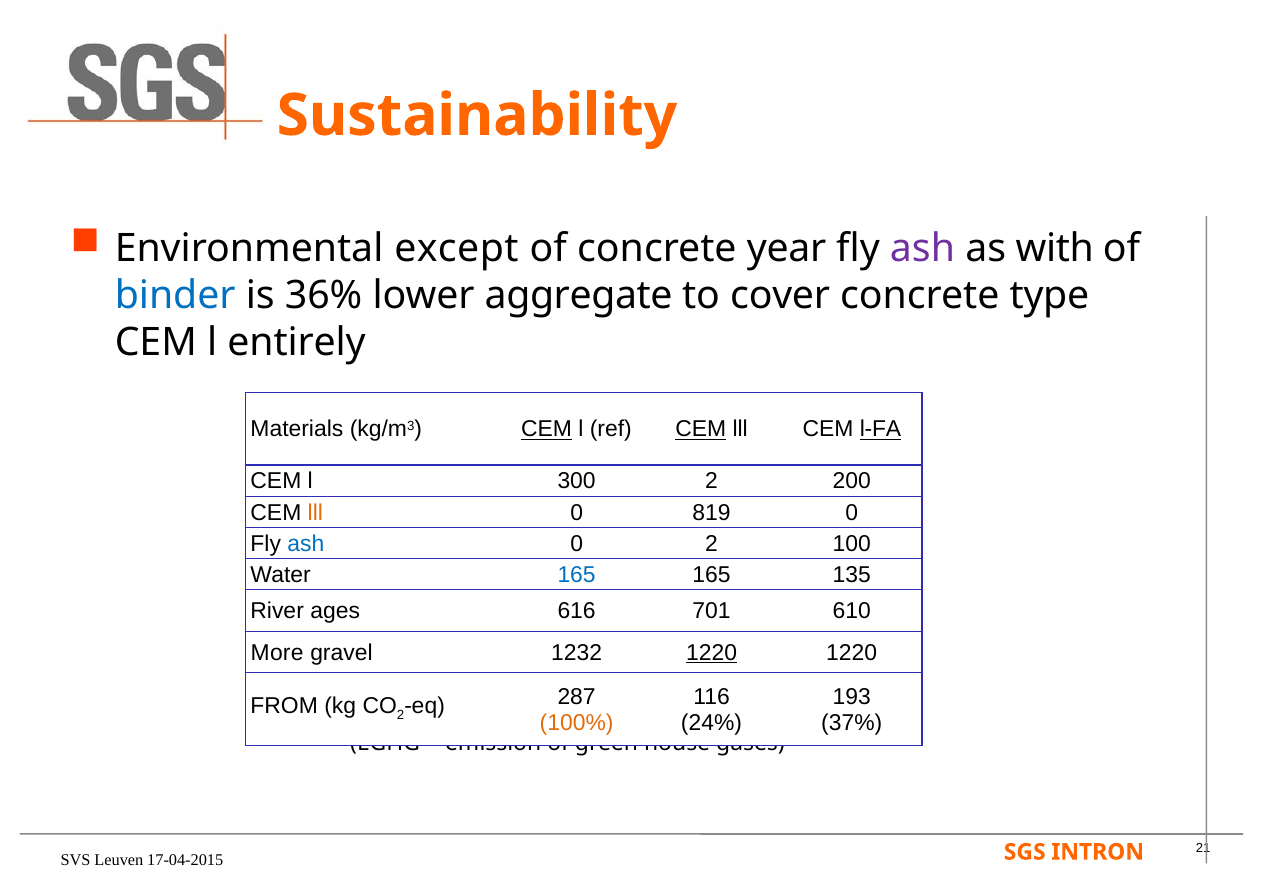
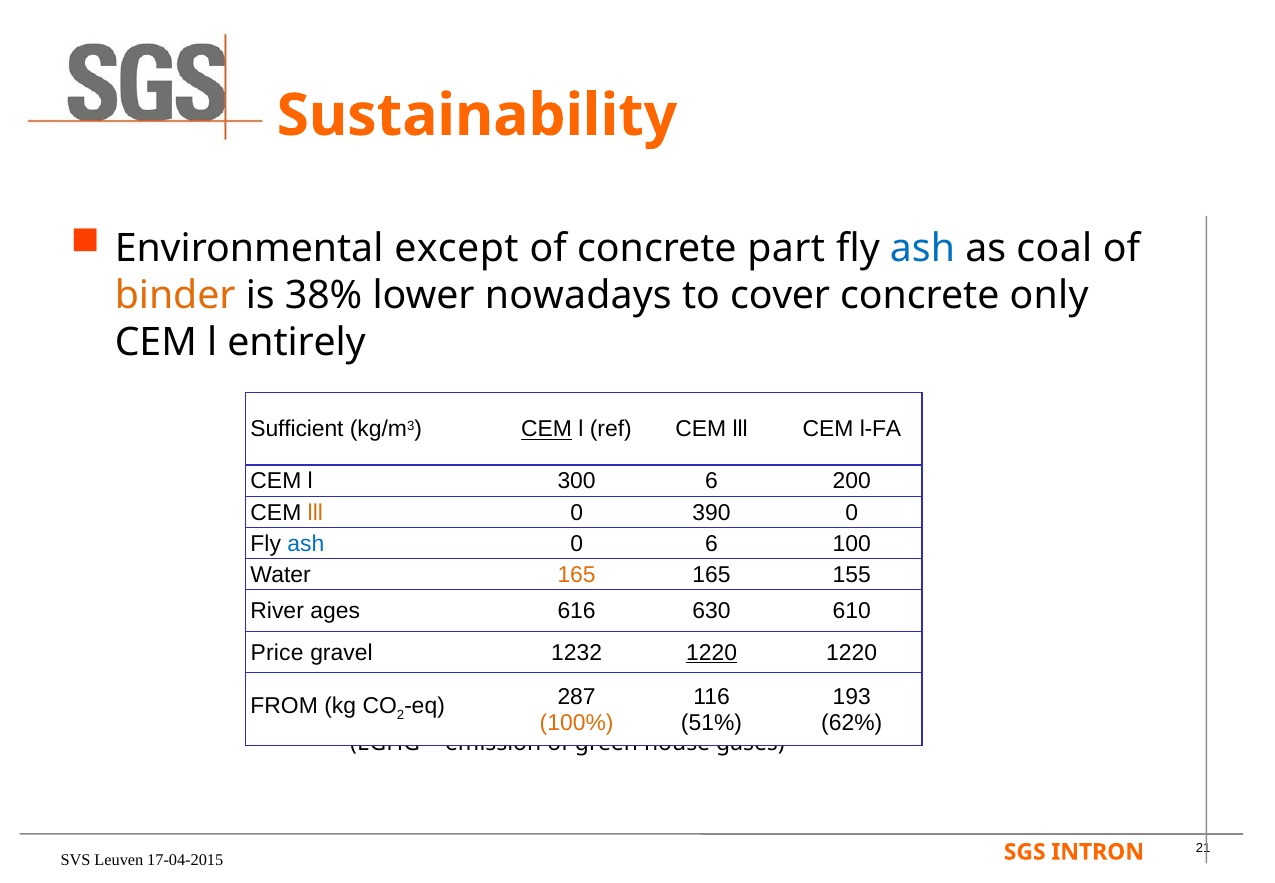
year: year -> part
ash at (923, 248) colour: purple -> blue
with: with -> coal
binder colour: blue -> orange
36%: 36% -> 38%
aggregate: aggregate -> nowadays
type: type -> only
Materials: Materials -> Sufficient
CEM at (701, 429) underline: present -> none
l-FA underline: present -> none
300 2: 2 -> 6
819: 819 -> 390
0 2: 2 -> 6
165 at (577, 575) colour: blue -> orange
135: 135 -> 155
701: 701 -> 630
More: More -> Price
24%: 24% -> 51%
37%: 37% -> 62%
